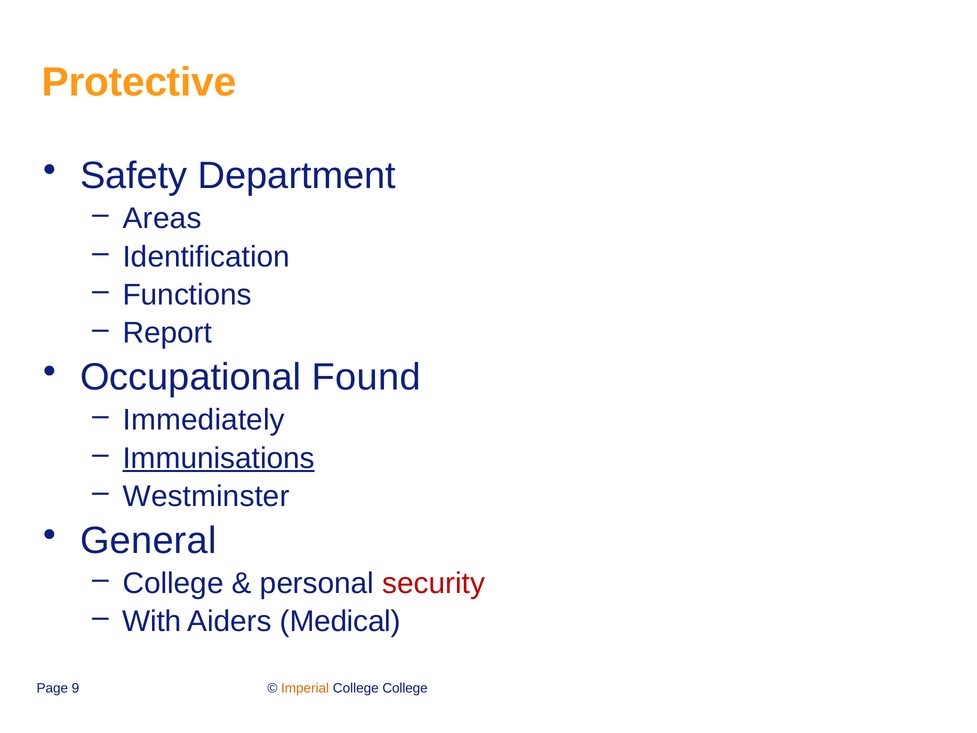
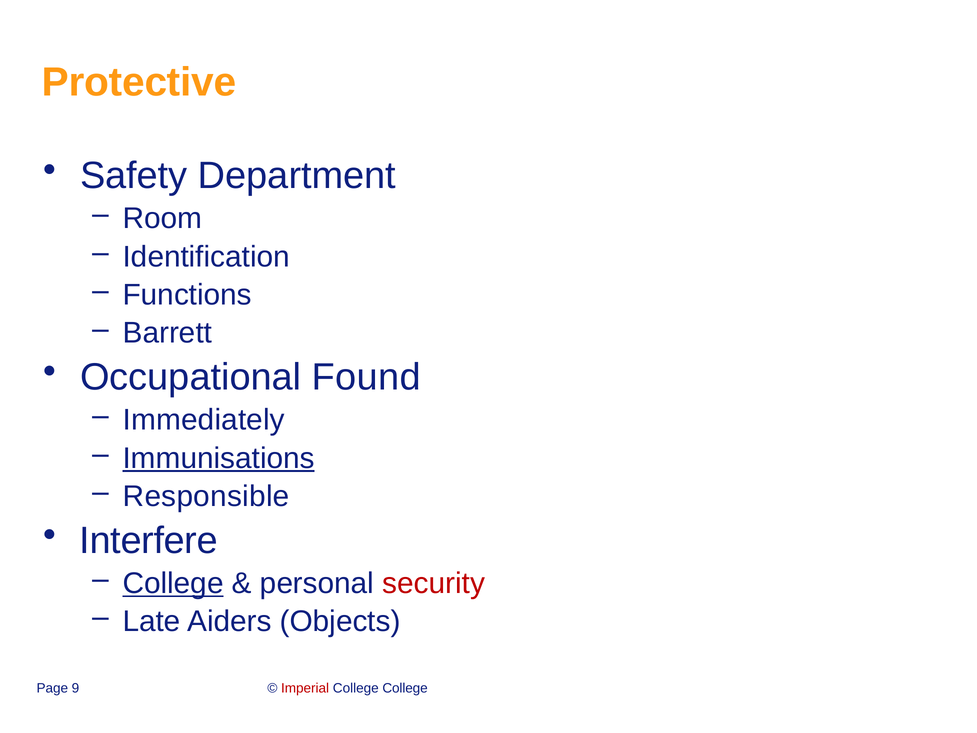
Areas: Areas -> Room
Report: Report -> Barrett
Westminster: Westminster -> Responsible
General: General -> Interfere
College at (173, 583) underline: none -> present
With: With -> Late
Medical: Medical -> Objects
Imperial colour: orange -> red
